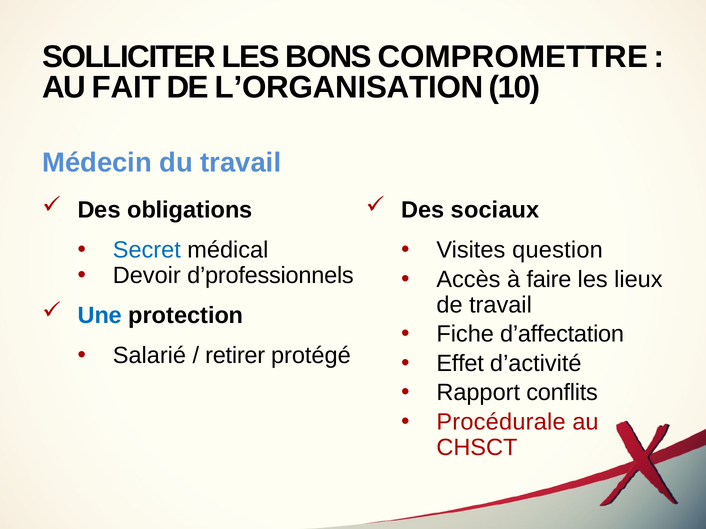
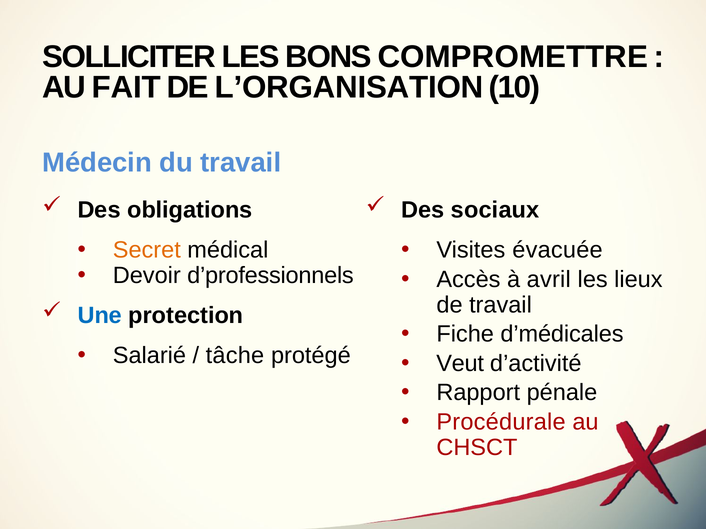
Secret colour: blue -> orange
question: question -> évacuée
faire: faire -> avril
d’affectation: d’affectation -> d’médicales
retirer: retirer -> tâche
Effet: Effet -> Veut
conflits: conflits -> pénale
